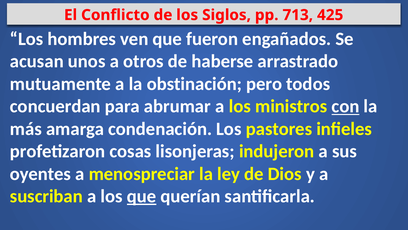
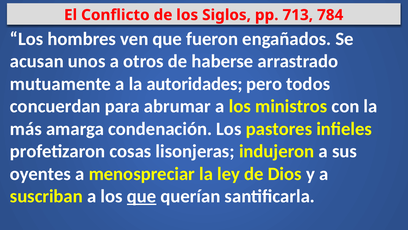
425: 425 -> 784
obstinación: obstinación -> autoridades
con underline: present -> none
